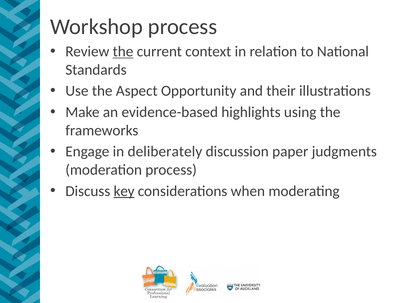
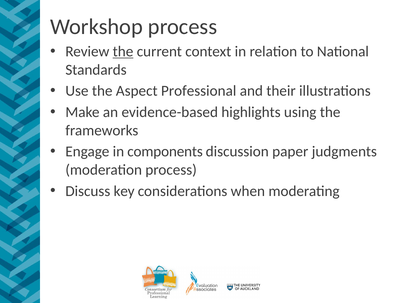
Opportunity: Opportunity -> Professional
deliberately: deliberately -> components
key underline: present -> none
